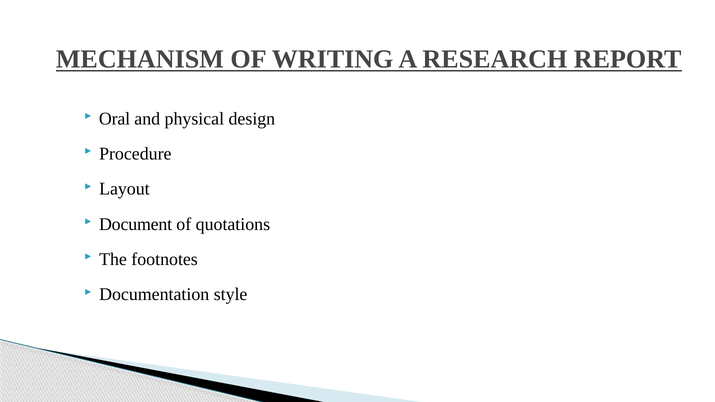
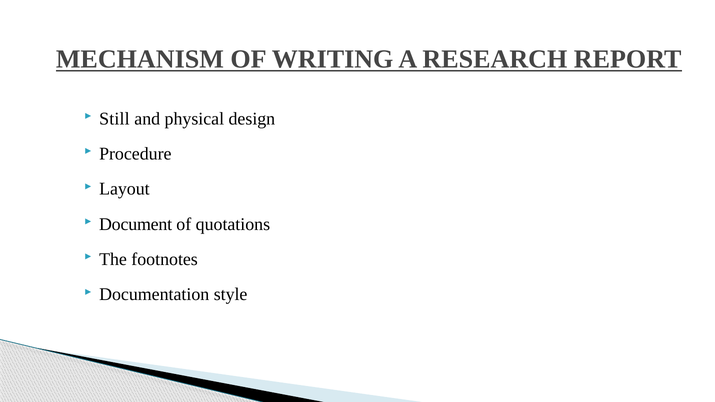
Oral: Oral -> Still
